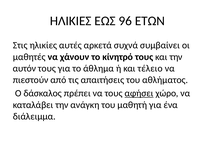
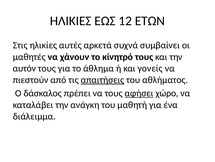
96: 96 -> 12
τέλειο: τέλειο -> γονείς
απαιτήσεις underline: none -> present
